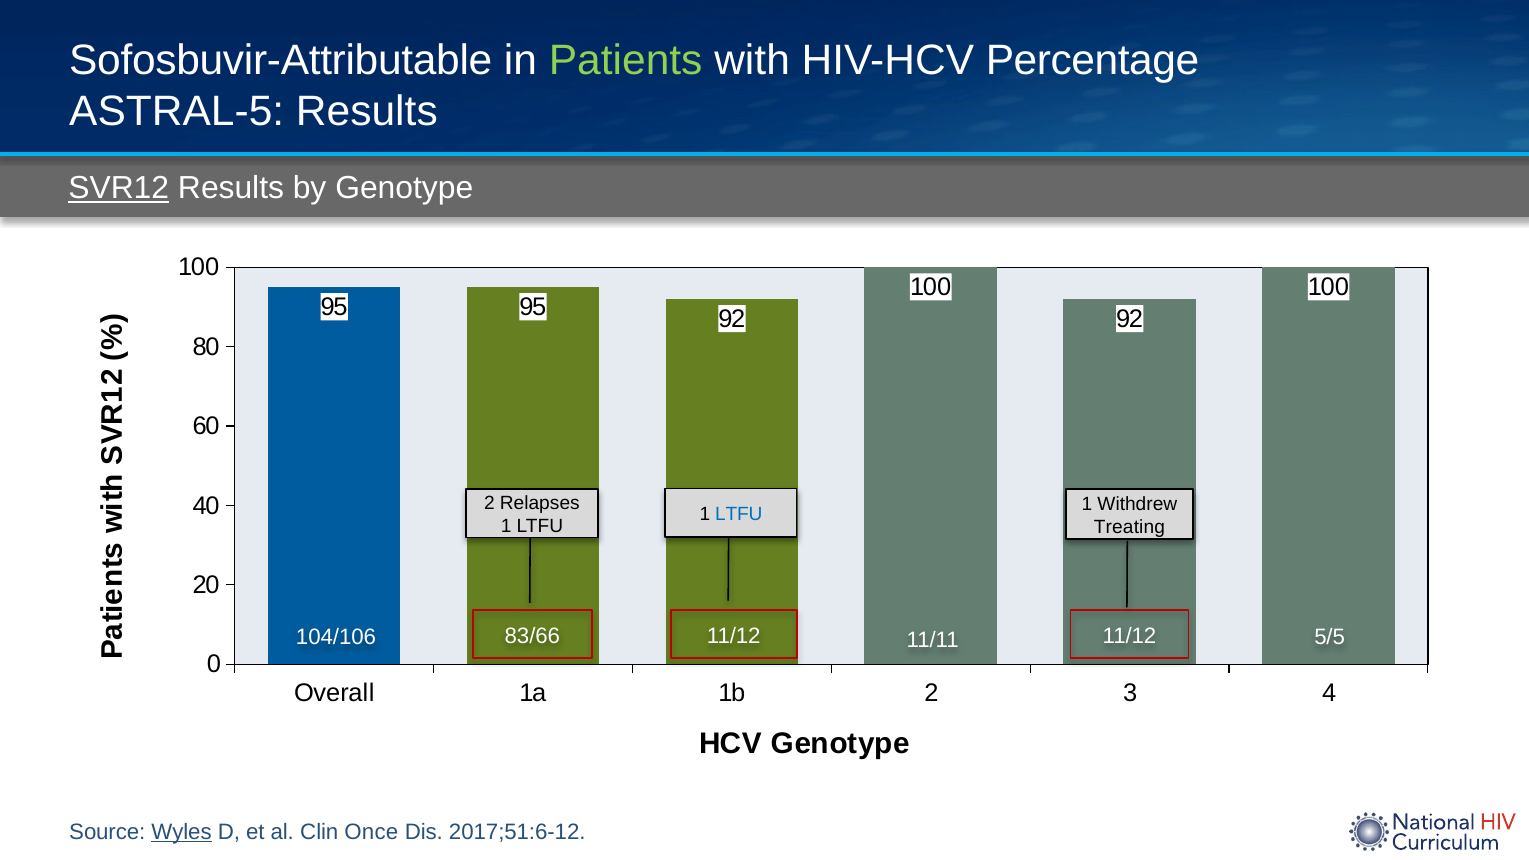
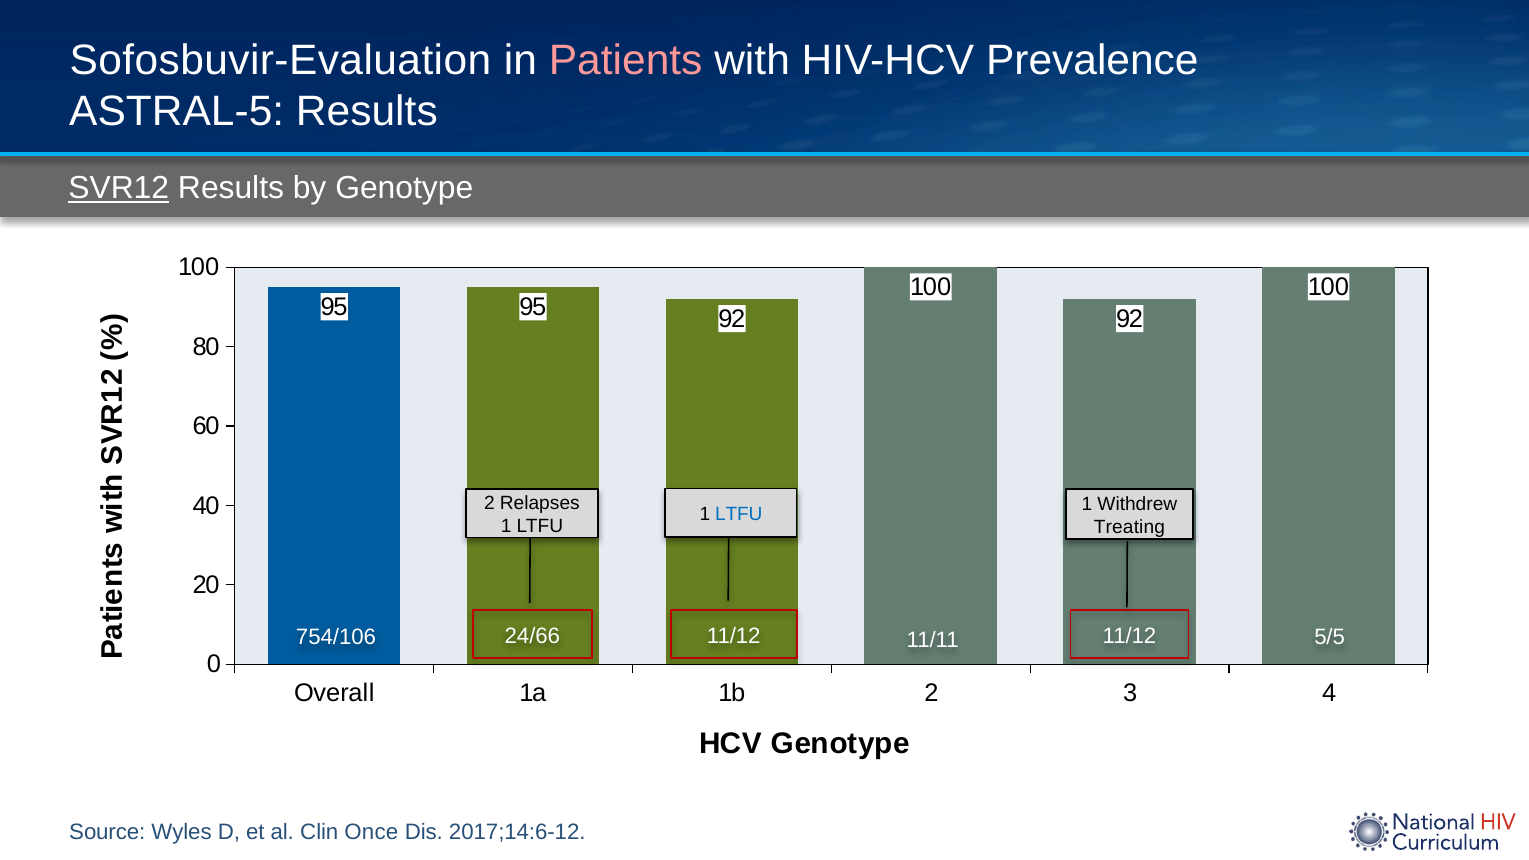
Sofosbuvir-Attributable: Sofosbuvir-Attributable -> Sofosbuvir-Evaluation
Patients colour: light green -> pink
Percentage: Percentage -> Prevalence
83/66: 83/66 -> 24/66
104/106: 104/106 -> 754/106
Wyles underline: present -> none
2017;51:6-12: 2017;51:6-12 -> 2017;14:6-12
